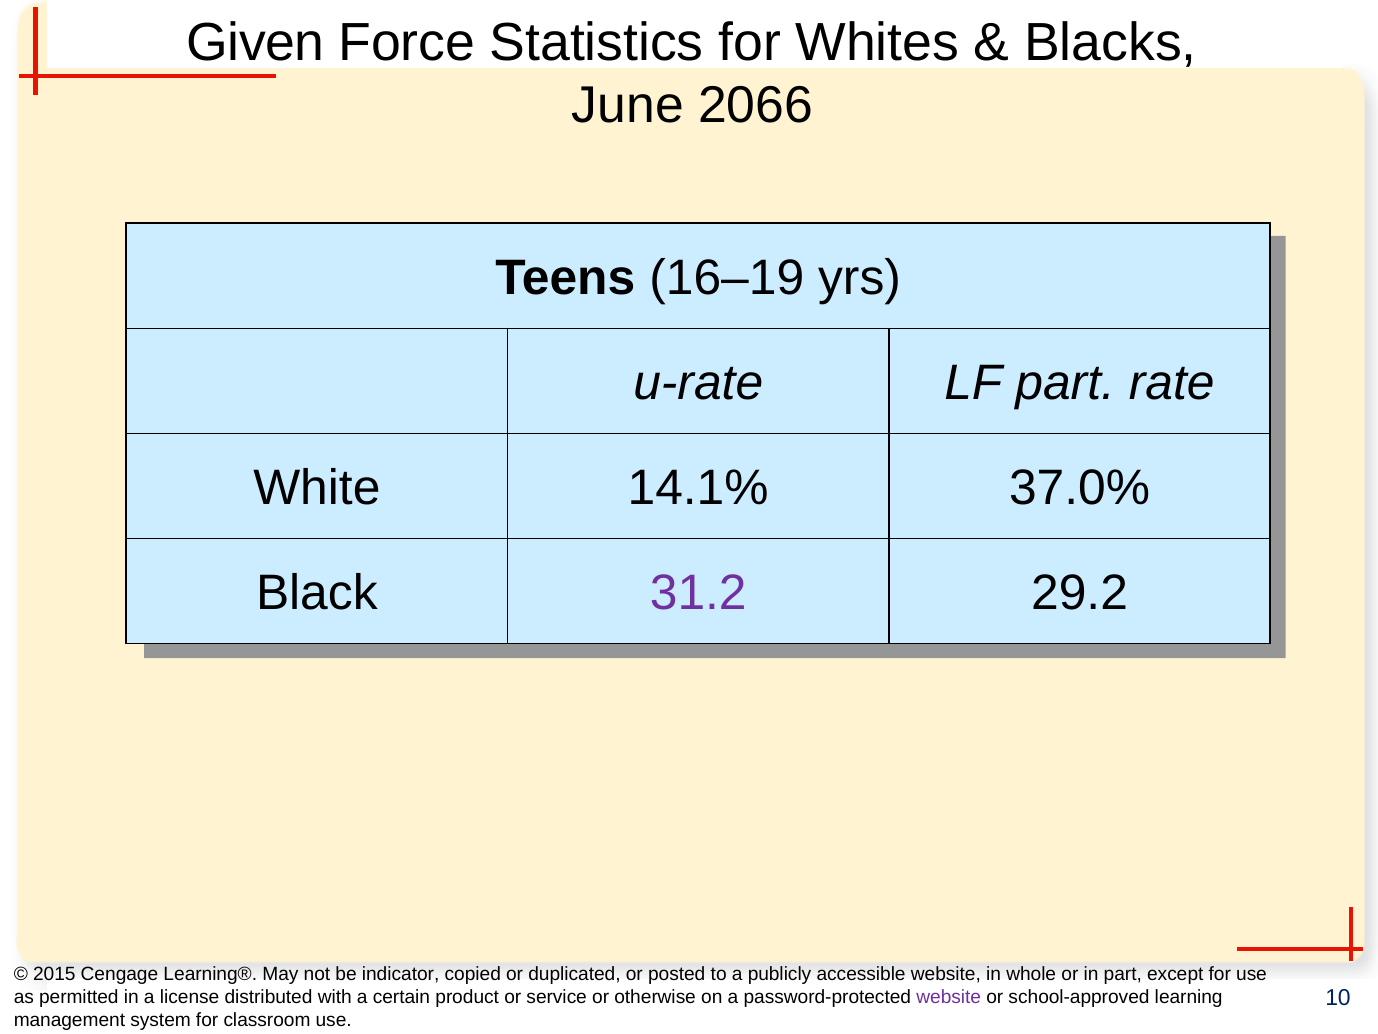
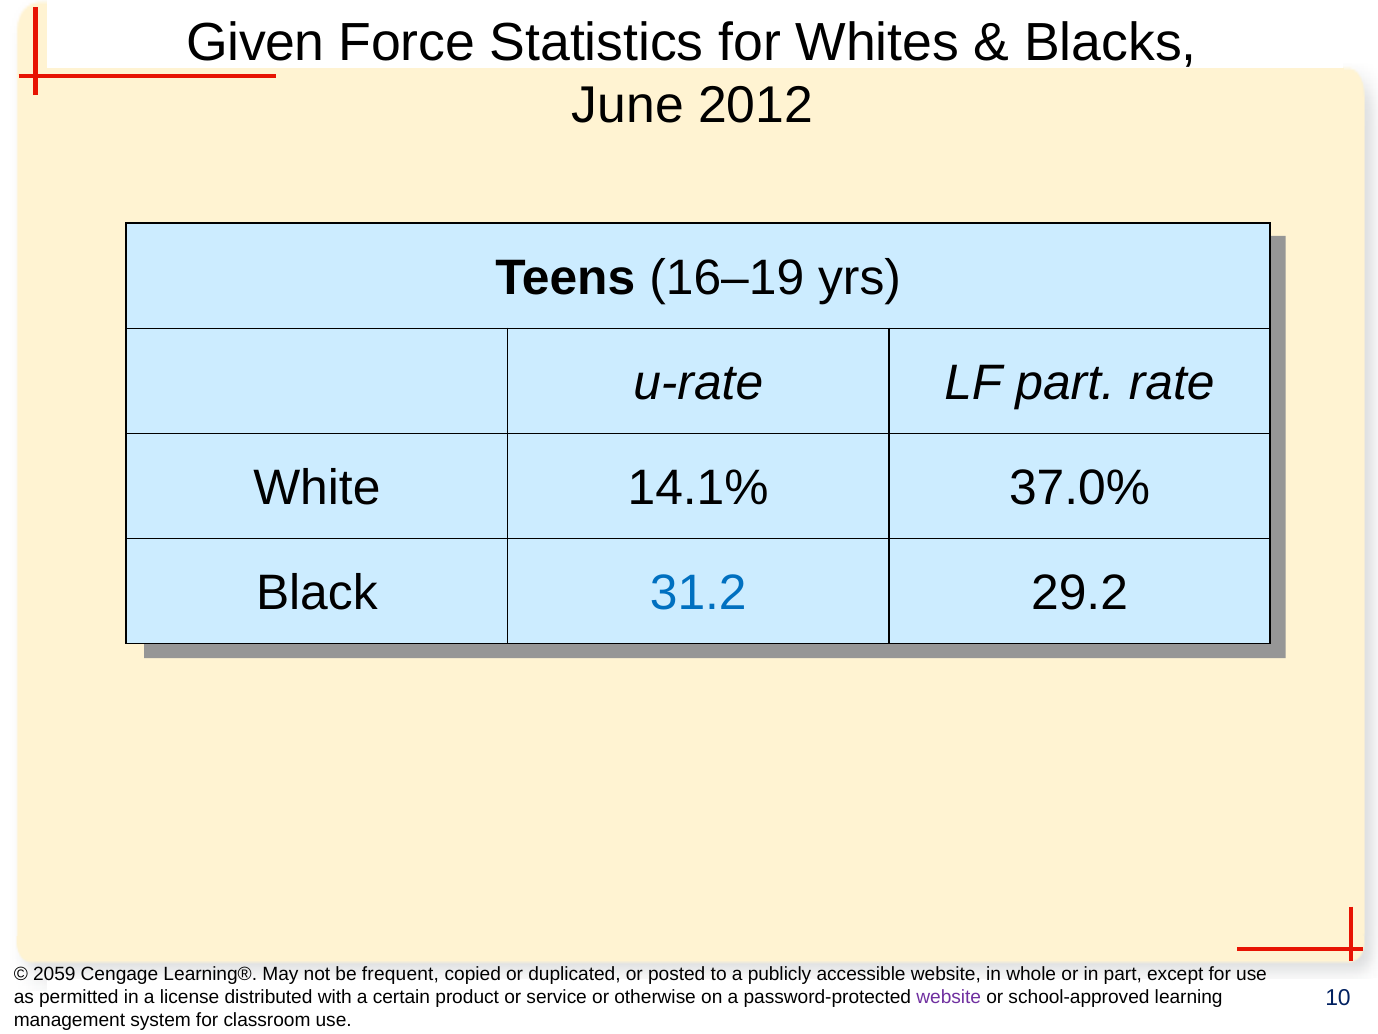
2066: 2066 -> 2012
31.2 colour: purple -> blue
2015: 2015 -> 2059
indicator: indicator -> frequent
